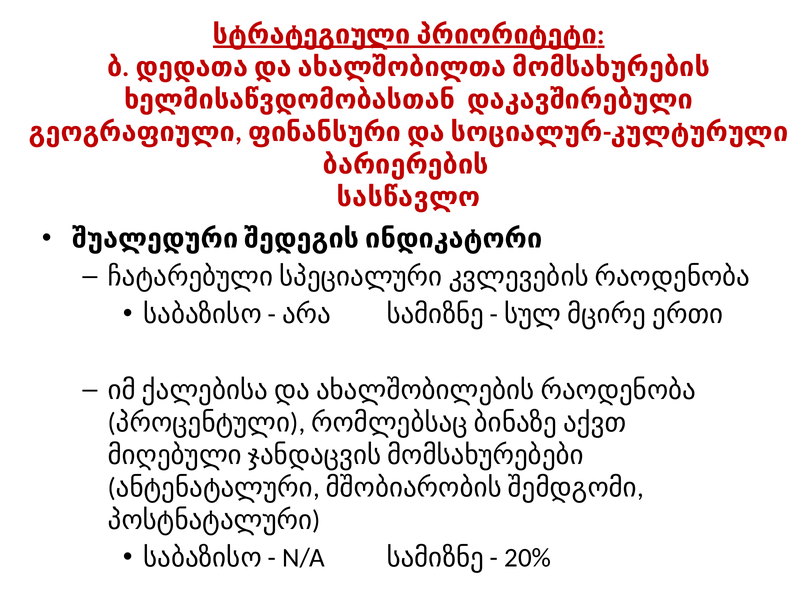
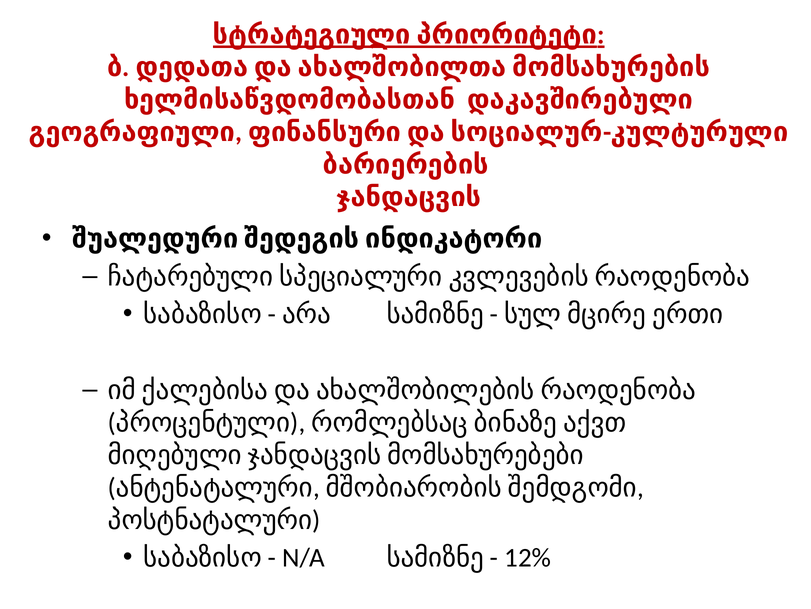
სასწავლო: სასწავლო -> ჯანდაცვის
20%: 20% -> 12%
